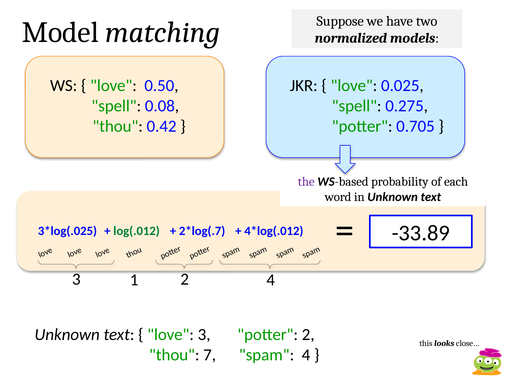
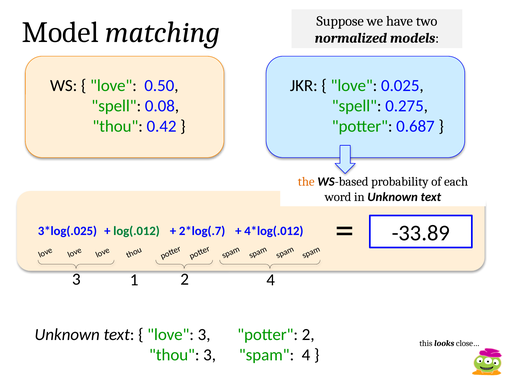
0.705: 0.705 -> 0.687
the colour: purple -> orange
thou 7: 7 -> 3
